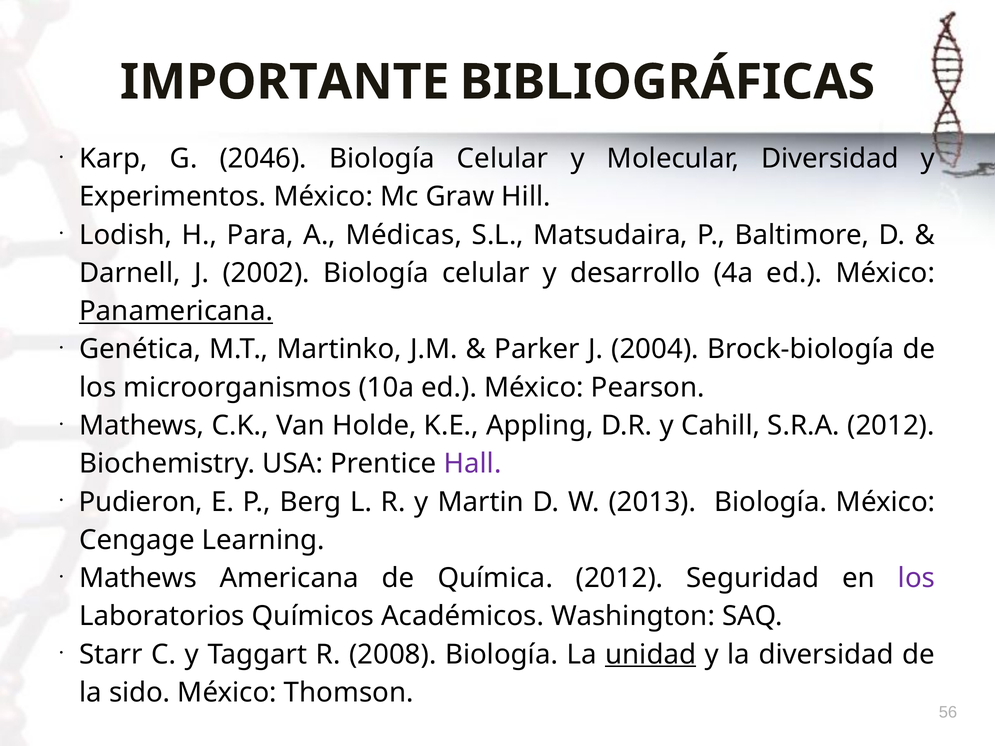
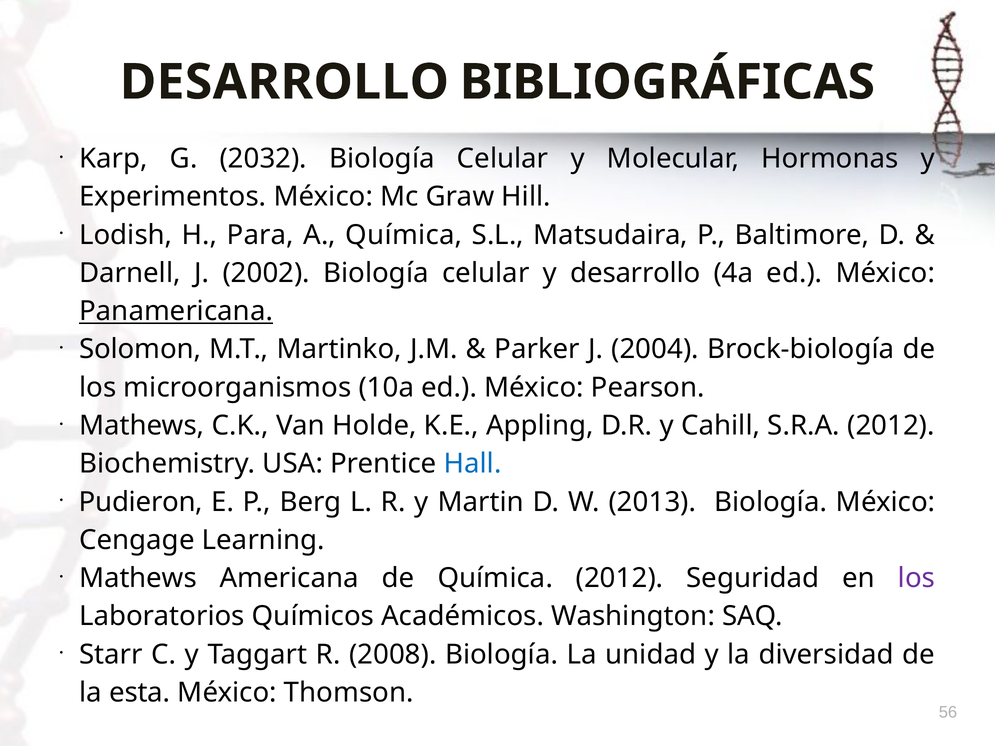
IMPORTANTE at (285, 82): IMPORTANTE -> DESARROLLO
2046: 2046 -> 2032
Molecular Diversidad: Diversidad -> Hormonas
A Médicas: Médicas -> Química
Genética: Genética -> Solomon
Hall colour: purple -> blue
unidad underline: present -> none
sido: sido -> esta
